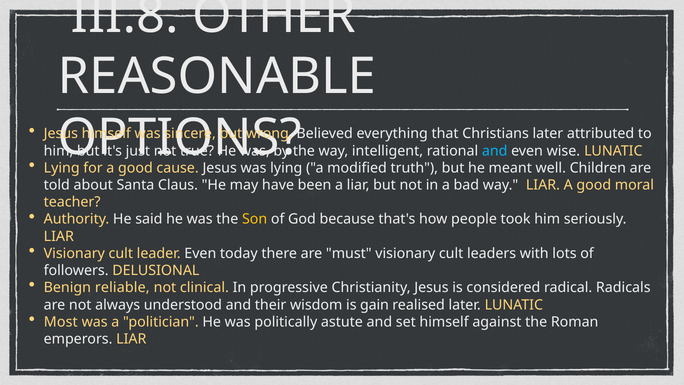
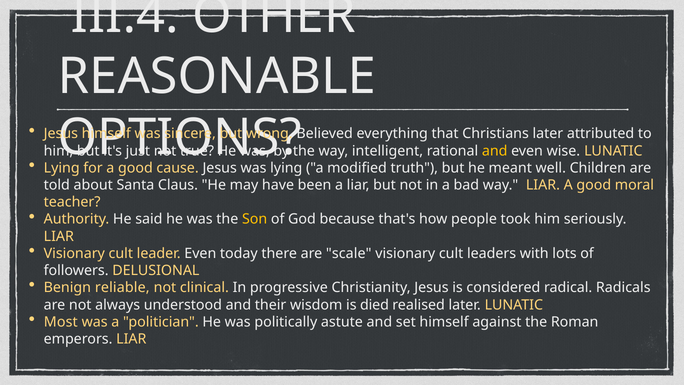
III.8: III.8 -> III.4
and at (495, 151) colour: light blue -> yellow
must: must -> scale
gain: gain -> died
